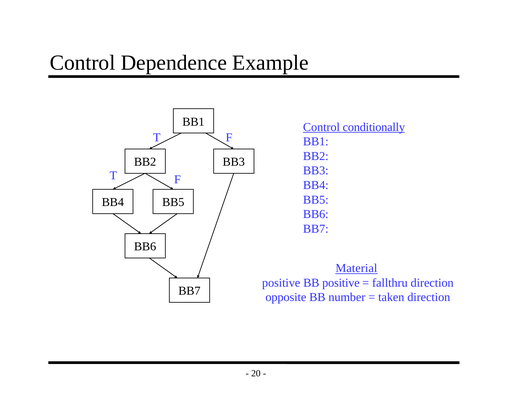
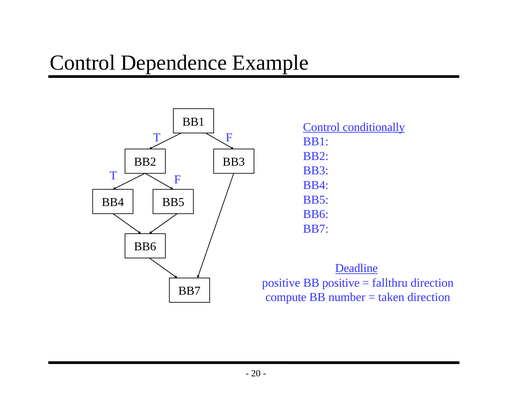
Material: Material -> Deadline
opposite: opposite -> compute
